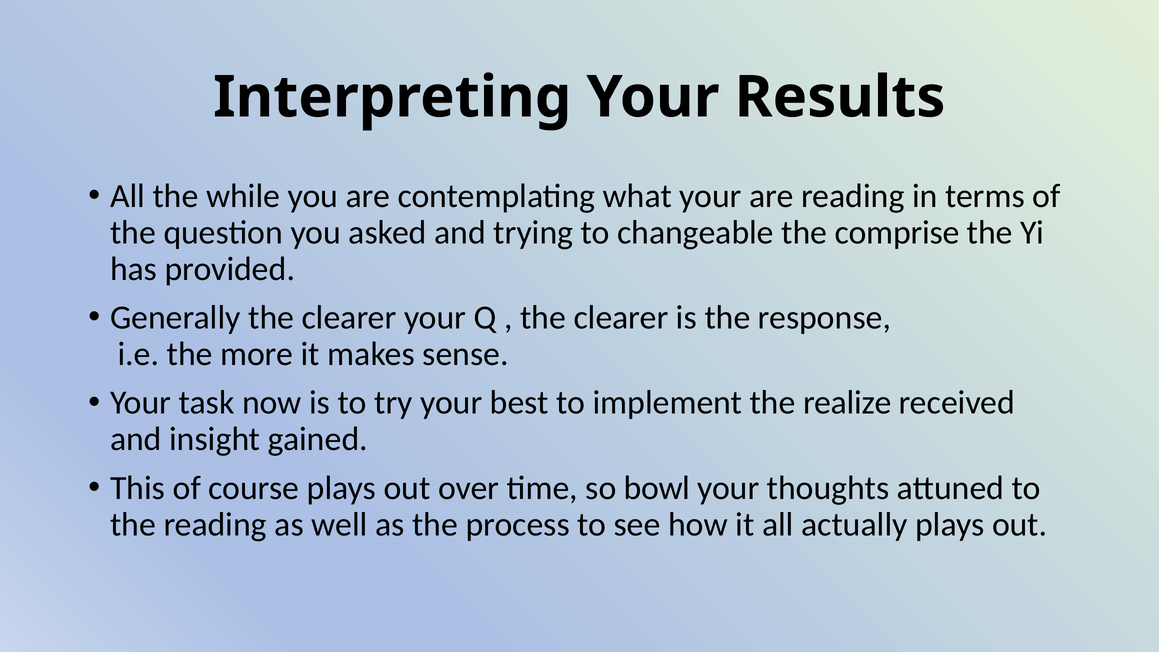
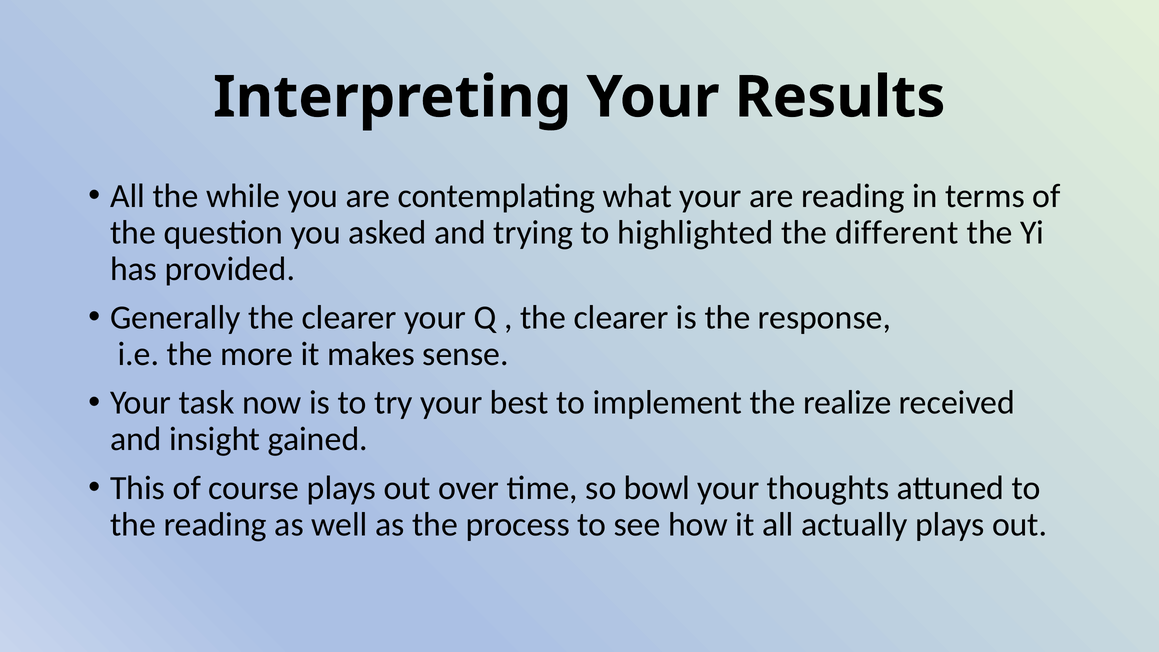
changeable: changeable -> highlighted
comprise: comprise -> different
